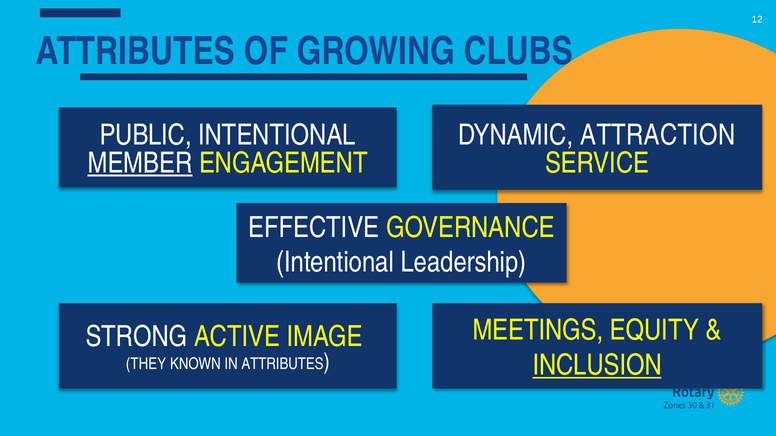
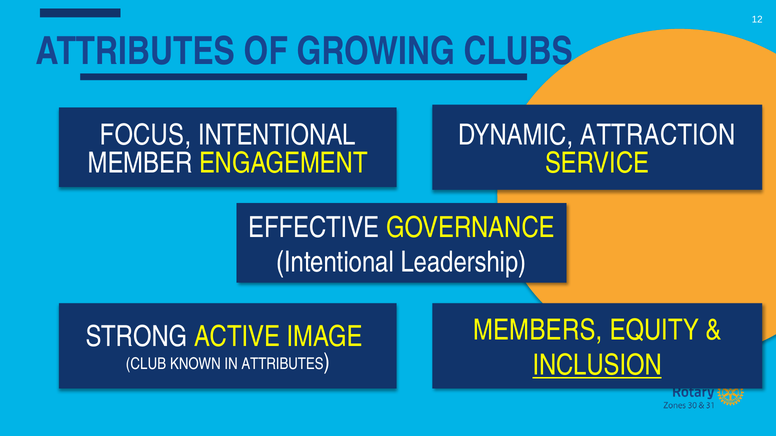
PUBLIC: PUBLIC -> FOCUS
MEMBER underline: present -> none
MEETINGS: MEETINGS -> MEMBERS
THEY: THEY -> CLUB
